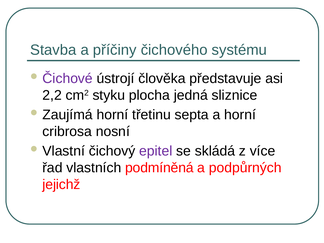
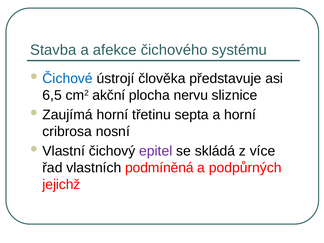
příčiny: příčiny -> afekce
Čichové colour: purple -> blue
2,2: 2,2 -> 6,5
styku: styku -> akční
jedná: jedná -> nervu
